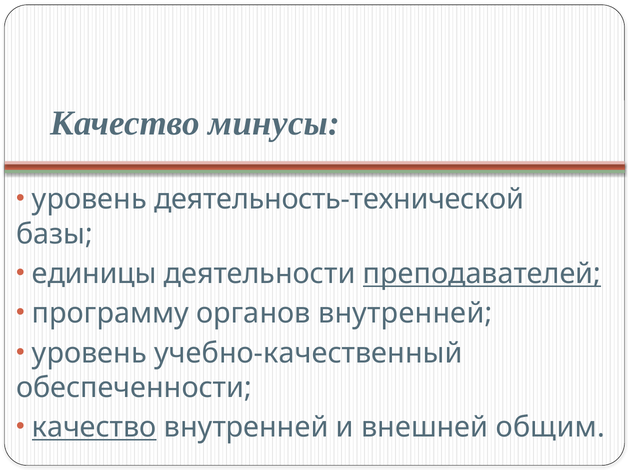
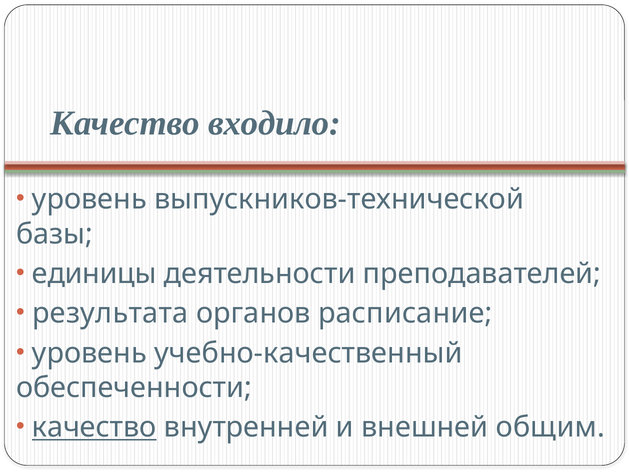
минусы: минусы -> входило
деятельность-технической: деятельность-технической -> выпускников-технической
преподавателей underline: present -> none
программу: программу -> результата
органов внутренней: внутренней -> расписание
